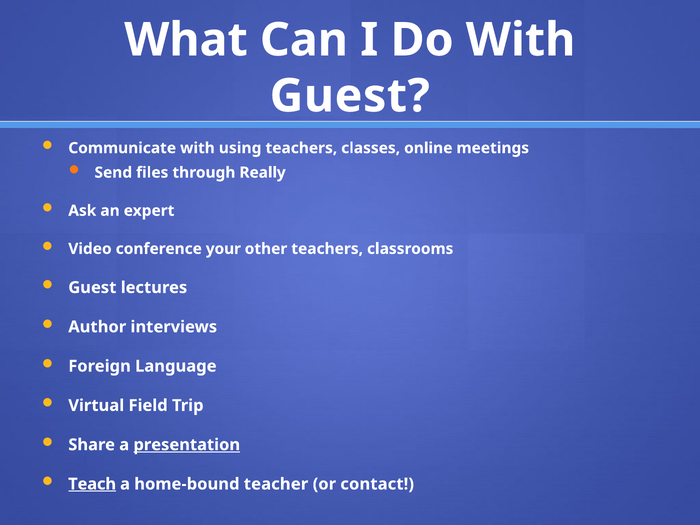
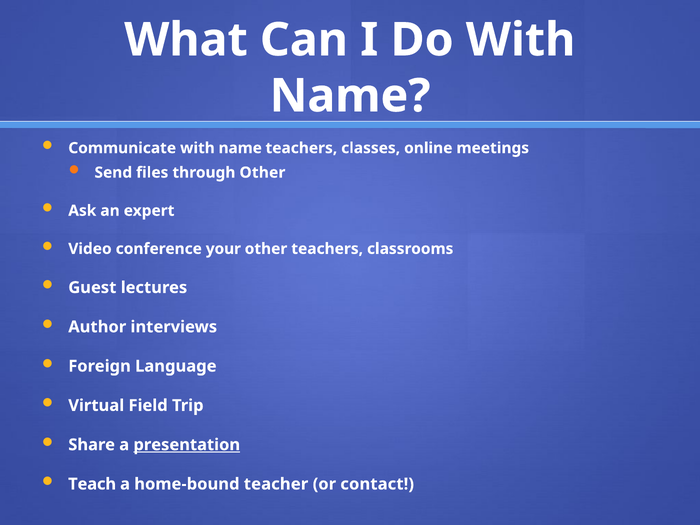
Guest at (350, 96): Guest -> Name
Communicate with using: using -> name
through Really: Really -> Other
Teach underline: present -> none
